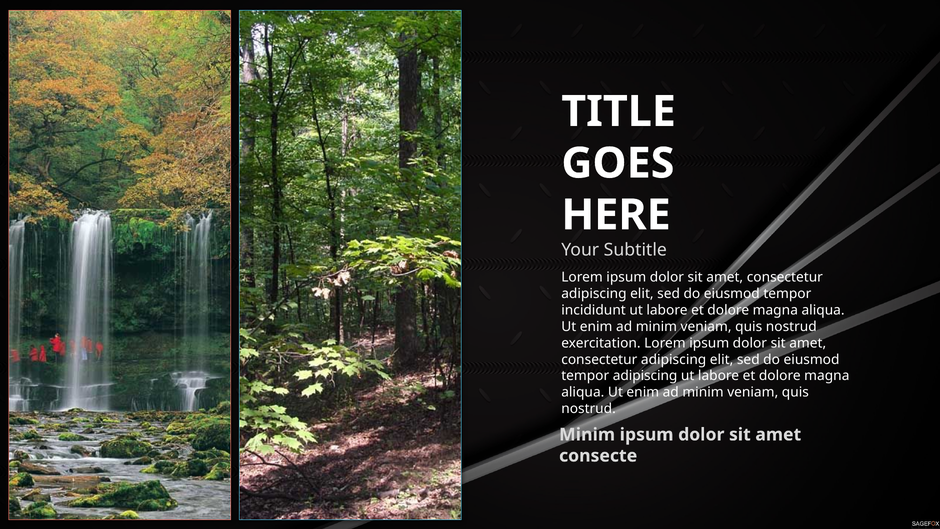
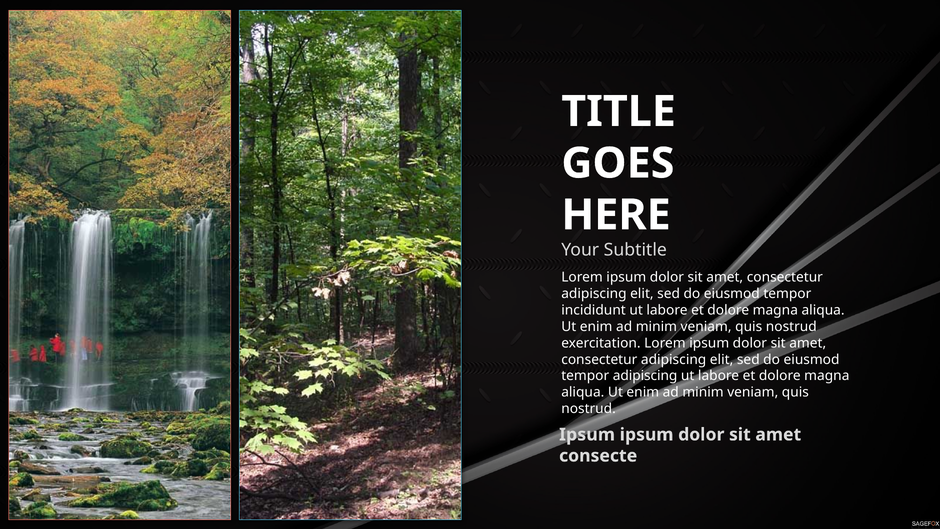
Minim at (587, 434): Minim -> Ipsum
